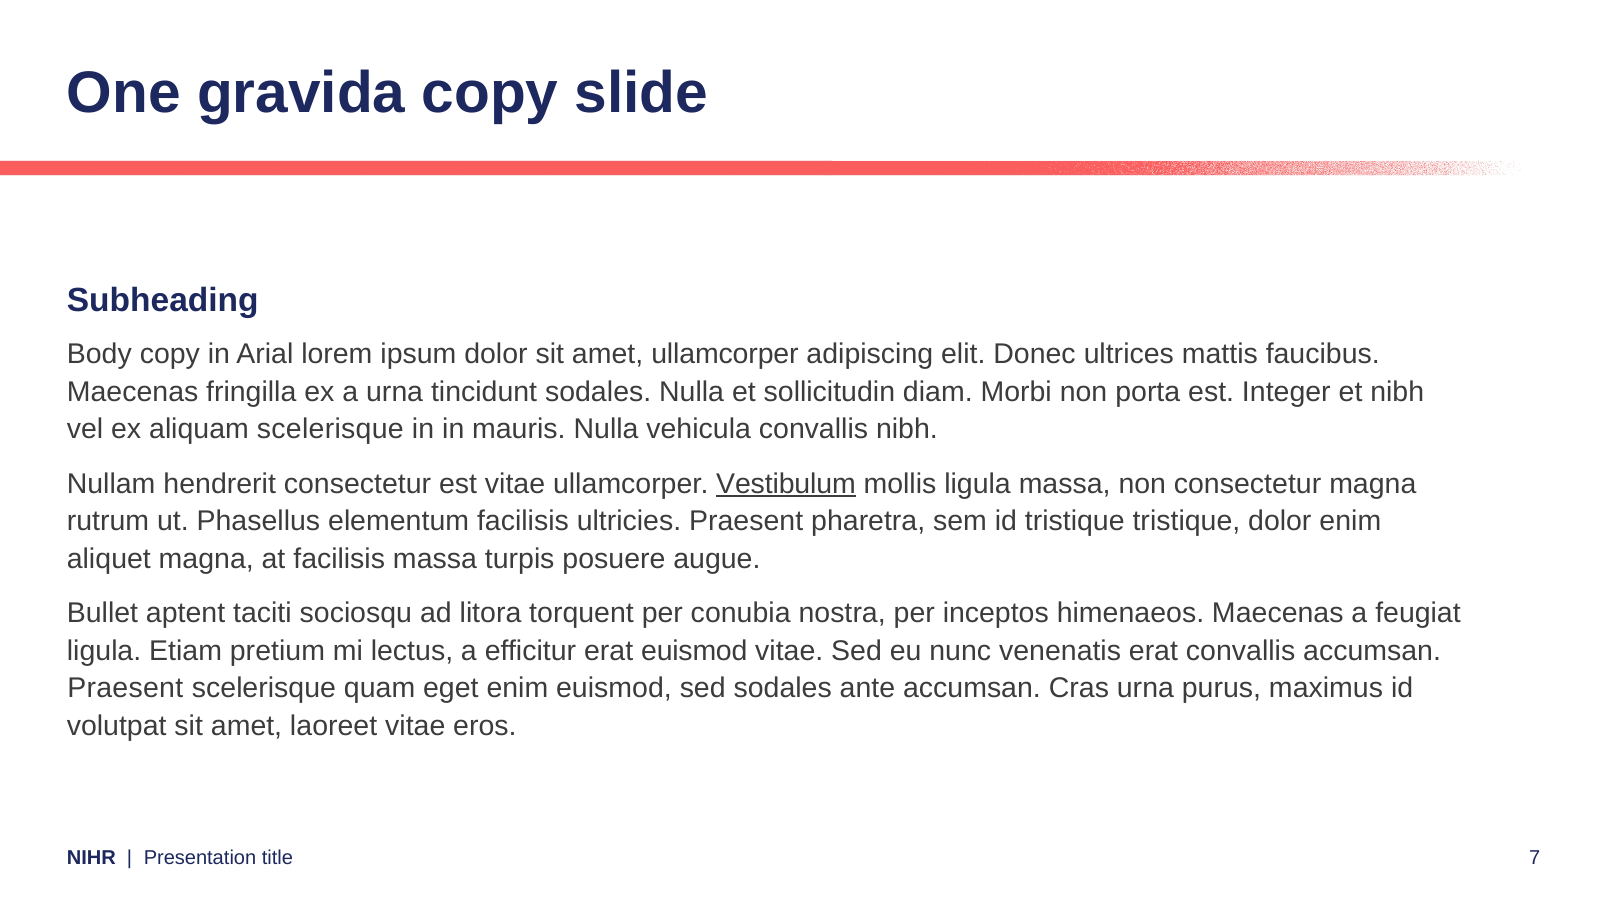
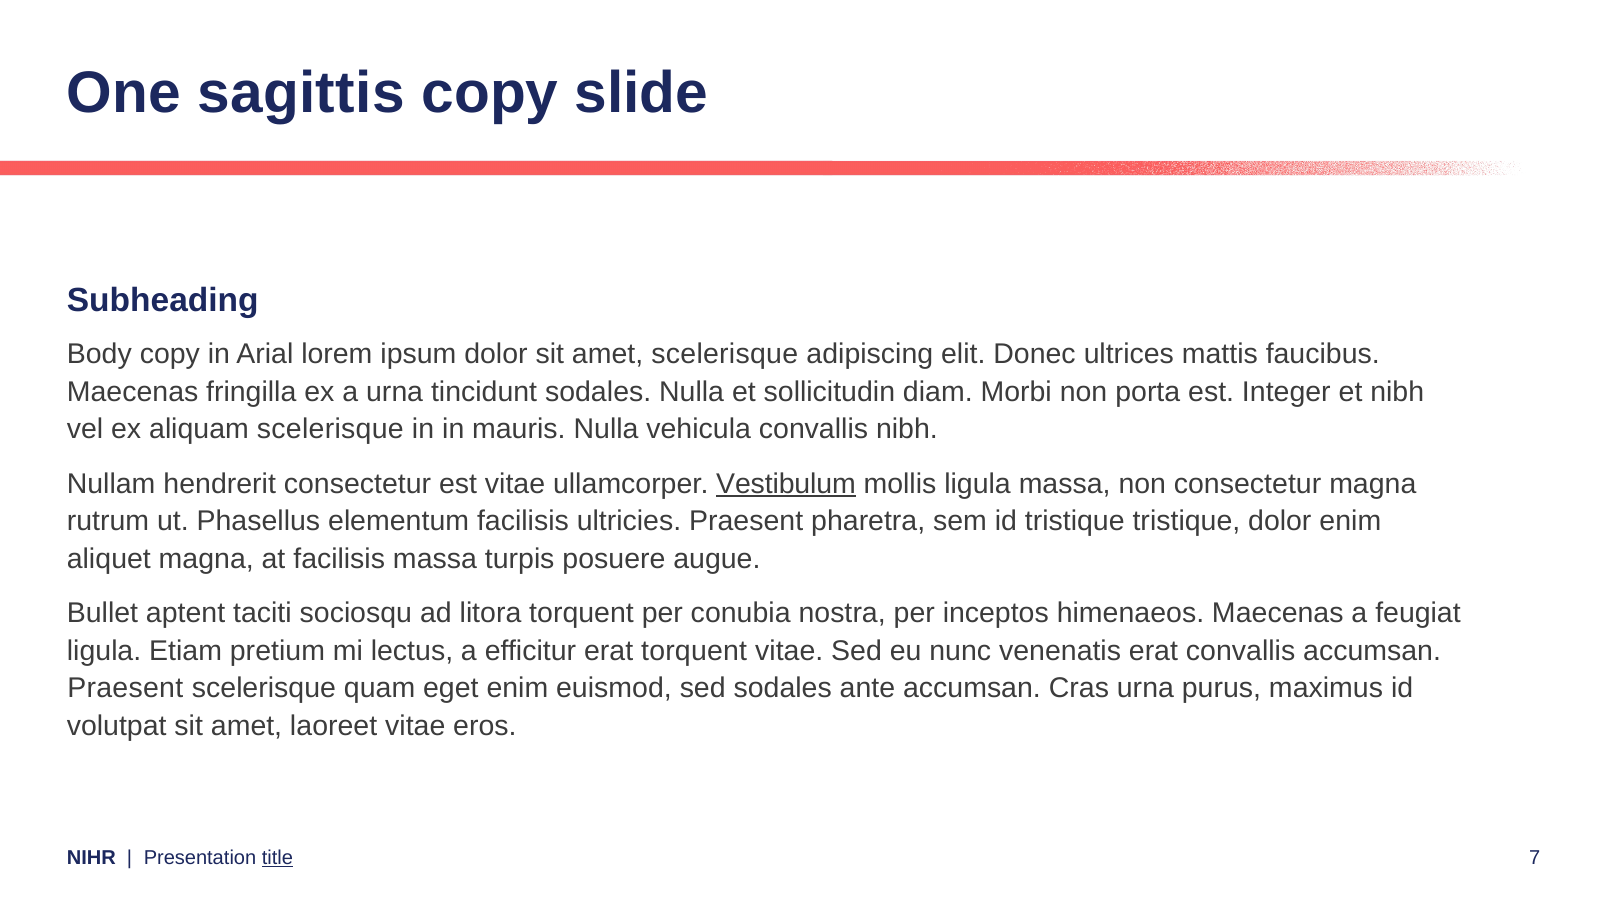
gravida: gravida -> sagittis
amet ullamcorper: ullamcorper -> scelerisque
erat euismod: euismod -> torquent
title underline: none -> present
